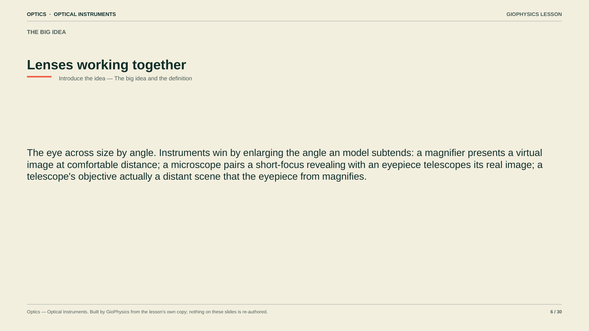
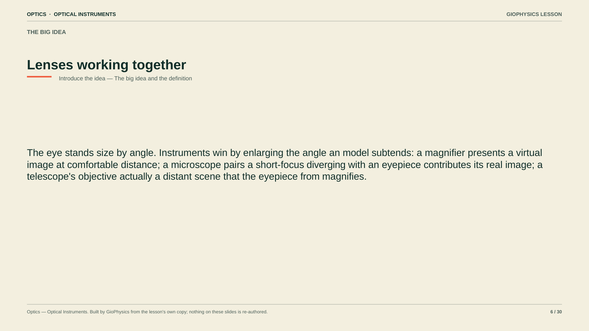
across: across -> stands
revealing: revealing -> diverging
telescopes: telescopes -> contributes
